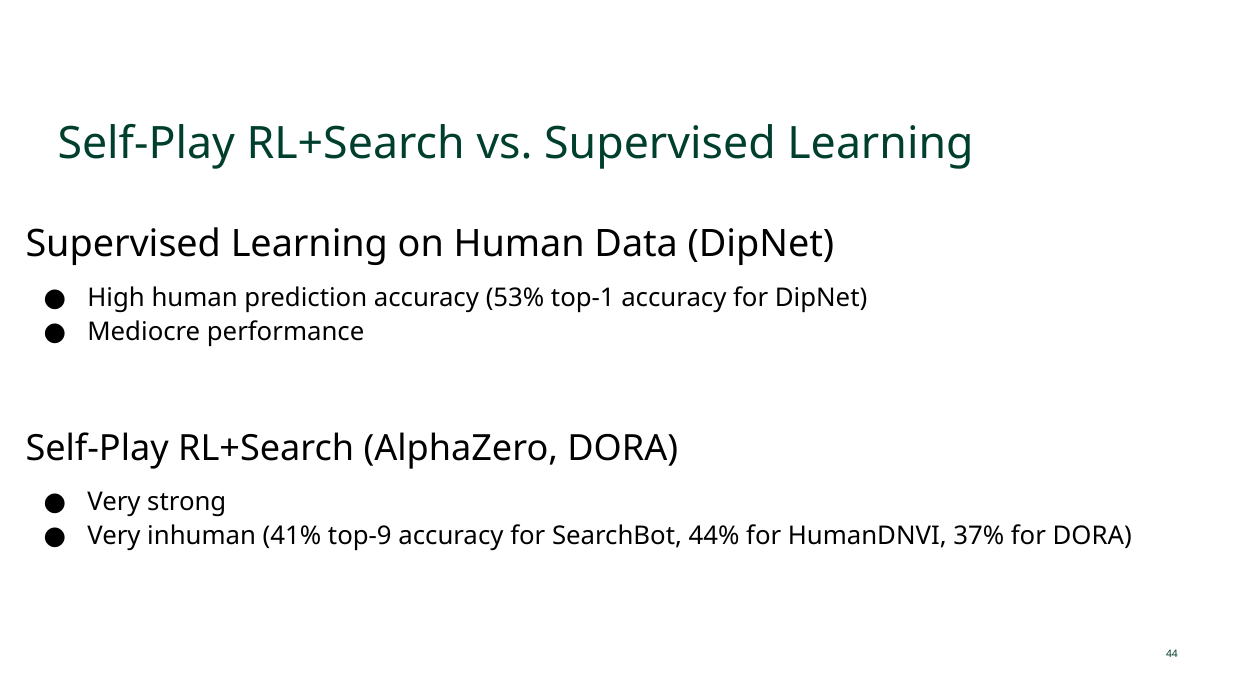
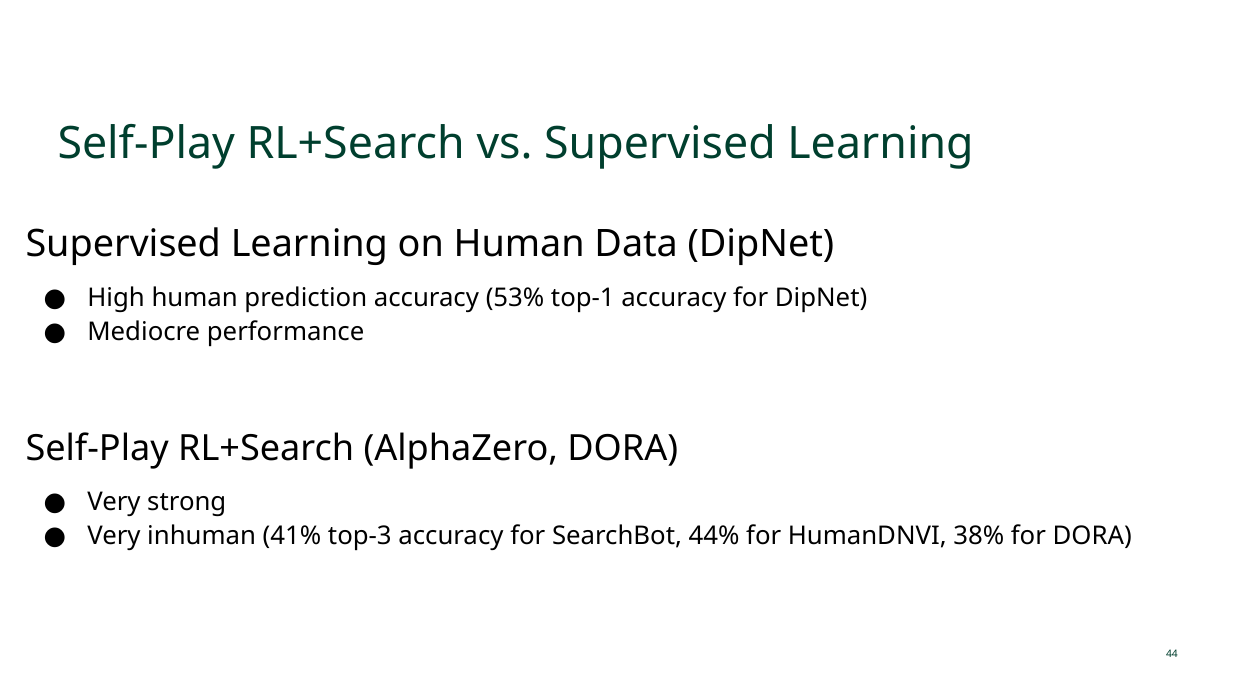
top-9: top-9 -> top-3
37%: 37% -> 38%
